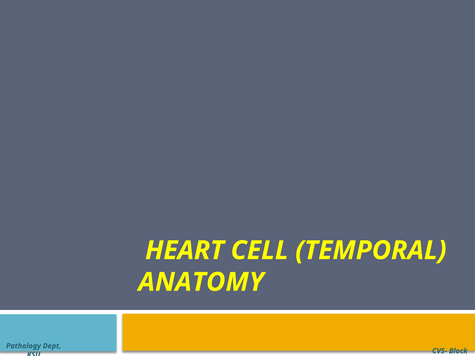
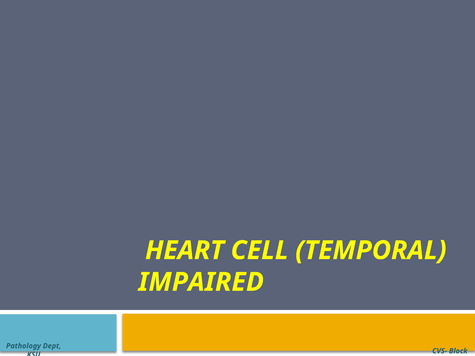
ANATOMY: ANATOMY -> IMPAIRED
